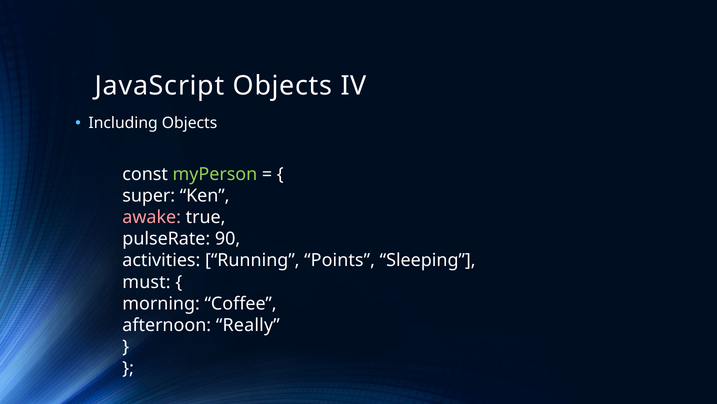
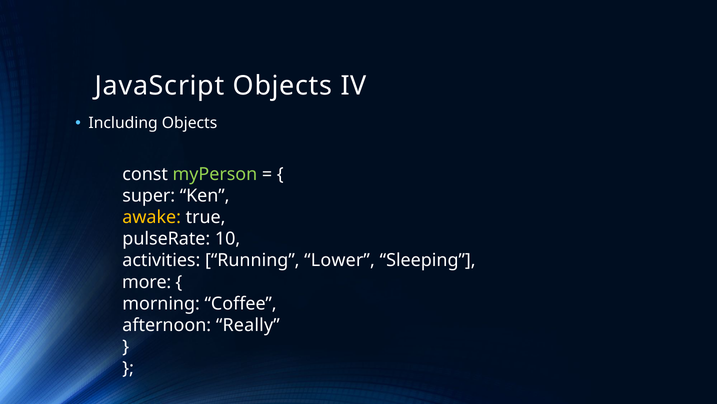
awake colour: pink -> yellow
90: 90 -> 10
Points: Points -> Lower
must: must -> more
